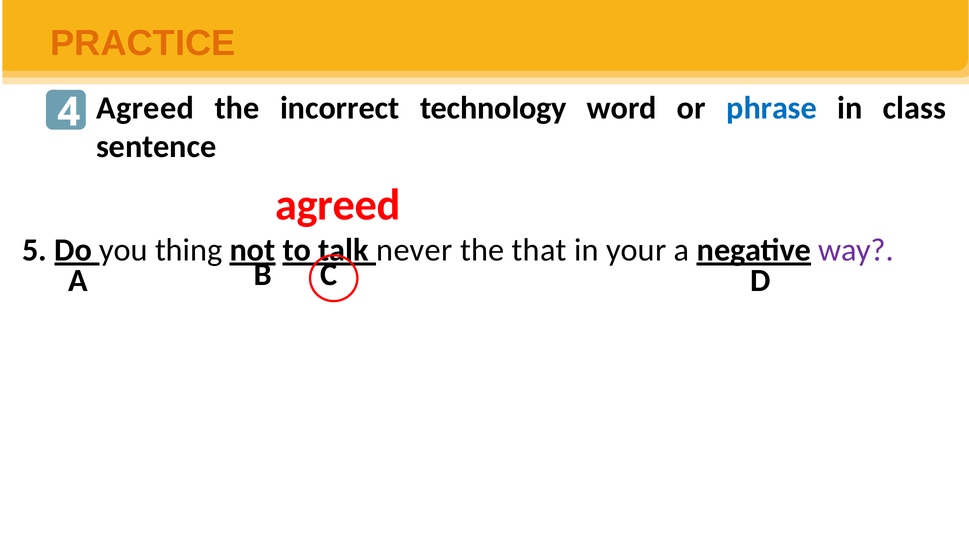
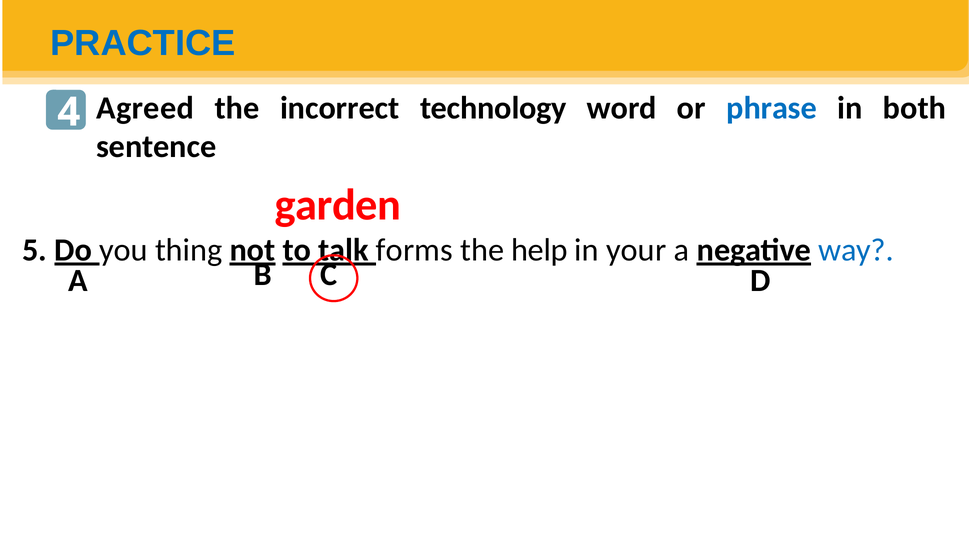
PRACTICE colour: orange -> blue
class: class -> both
agreed at (338, 205): agreed -> garden
never: never -> forms
that: that -> help
way colour: purple -> blue
